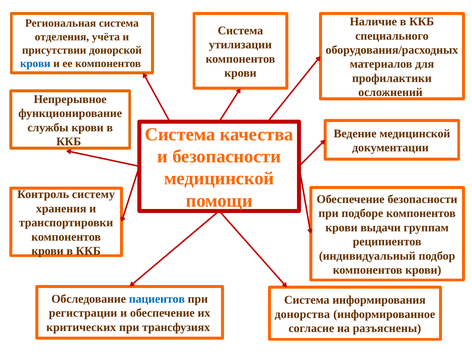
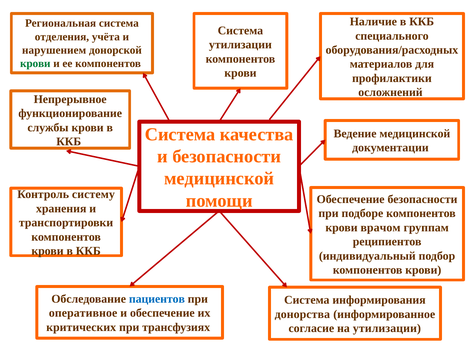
присутствии: присутствии -> нарушением
крови at (35, 63) colour: blue -> green
выдачи: выдачи -> врачом
регистрации: регистрации -> оперативное
на разъяснены: разъяснены -> утилизации
